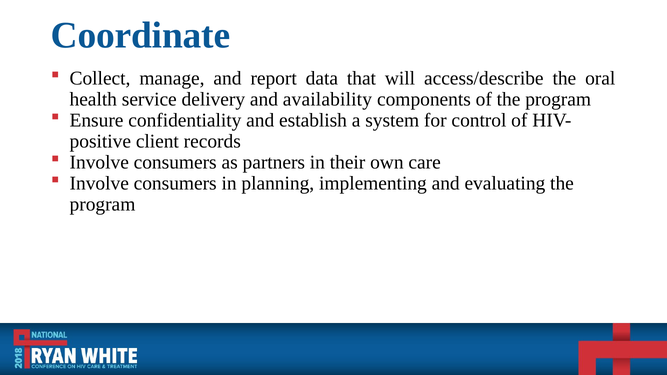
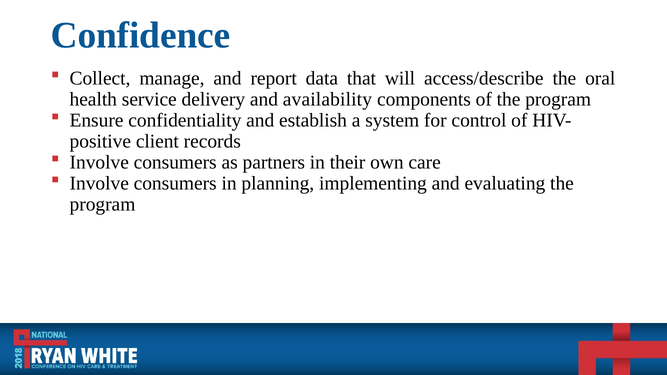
Coordinate: Coordinate -> Confidence
